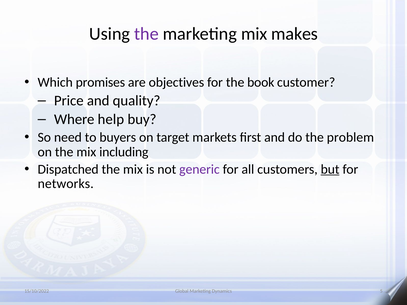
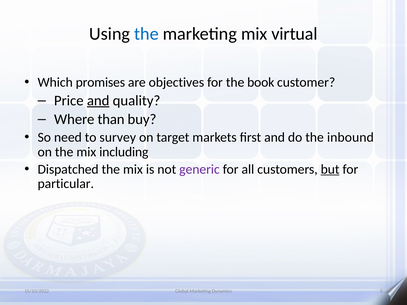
the at (147, 34) colour: purple -> blue
makes: makes -> virtual
and at (98, 101) underline: none -> present
help: help -> than
buyers: buyers -> survey
problem: problem -> inbound
networks: networks -> particular
